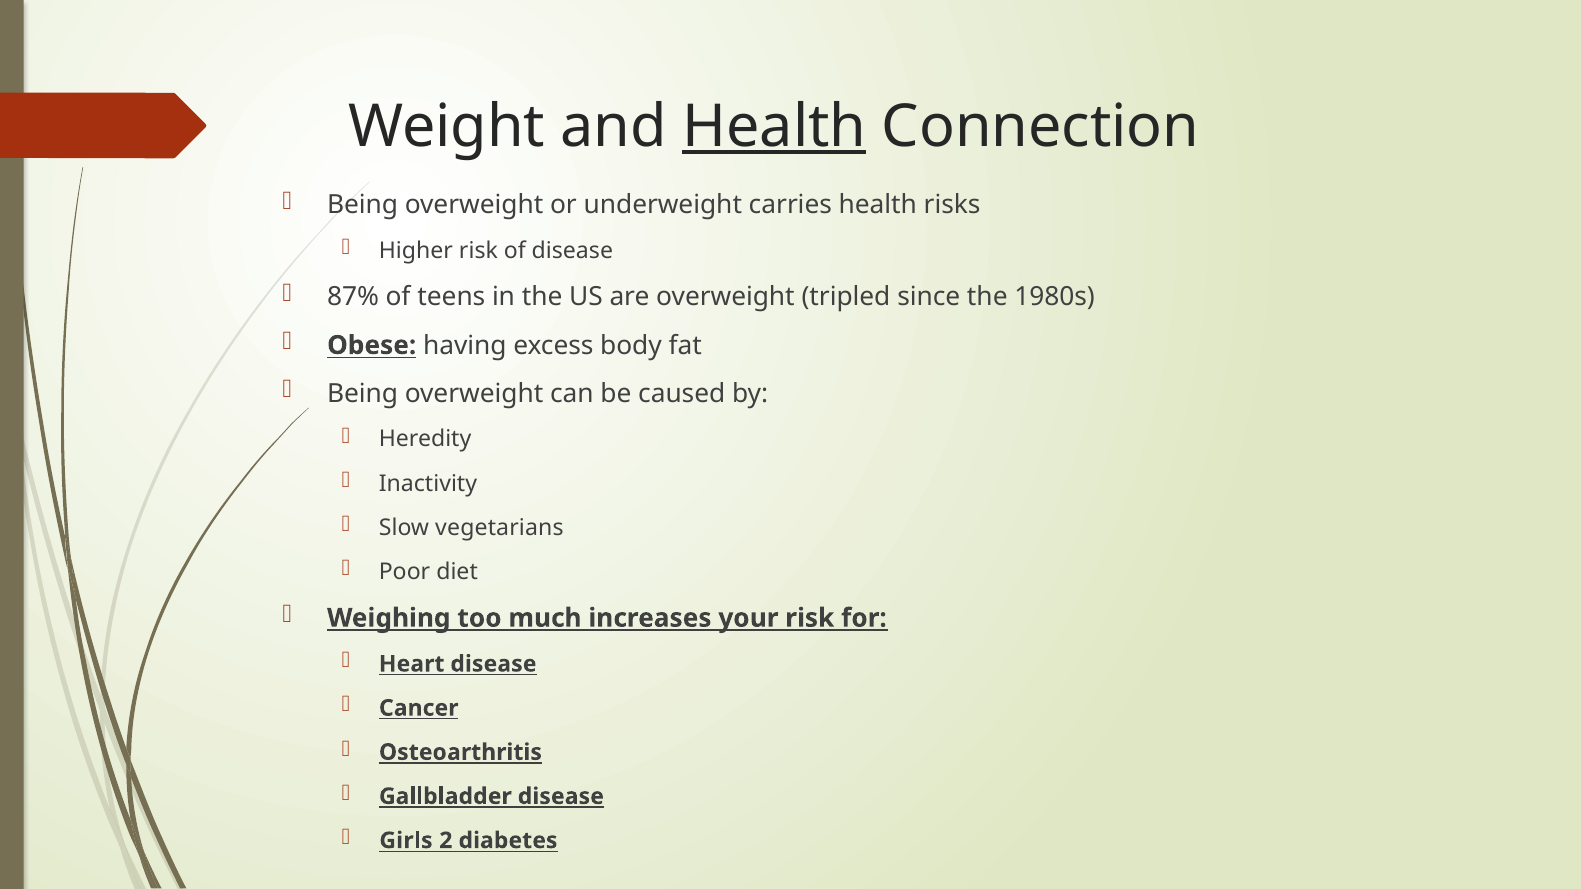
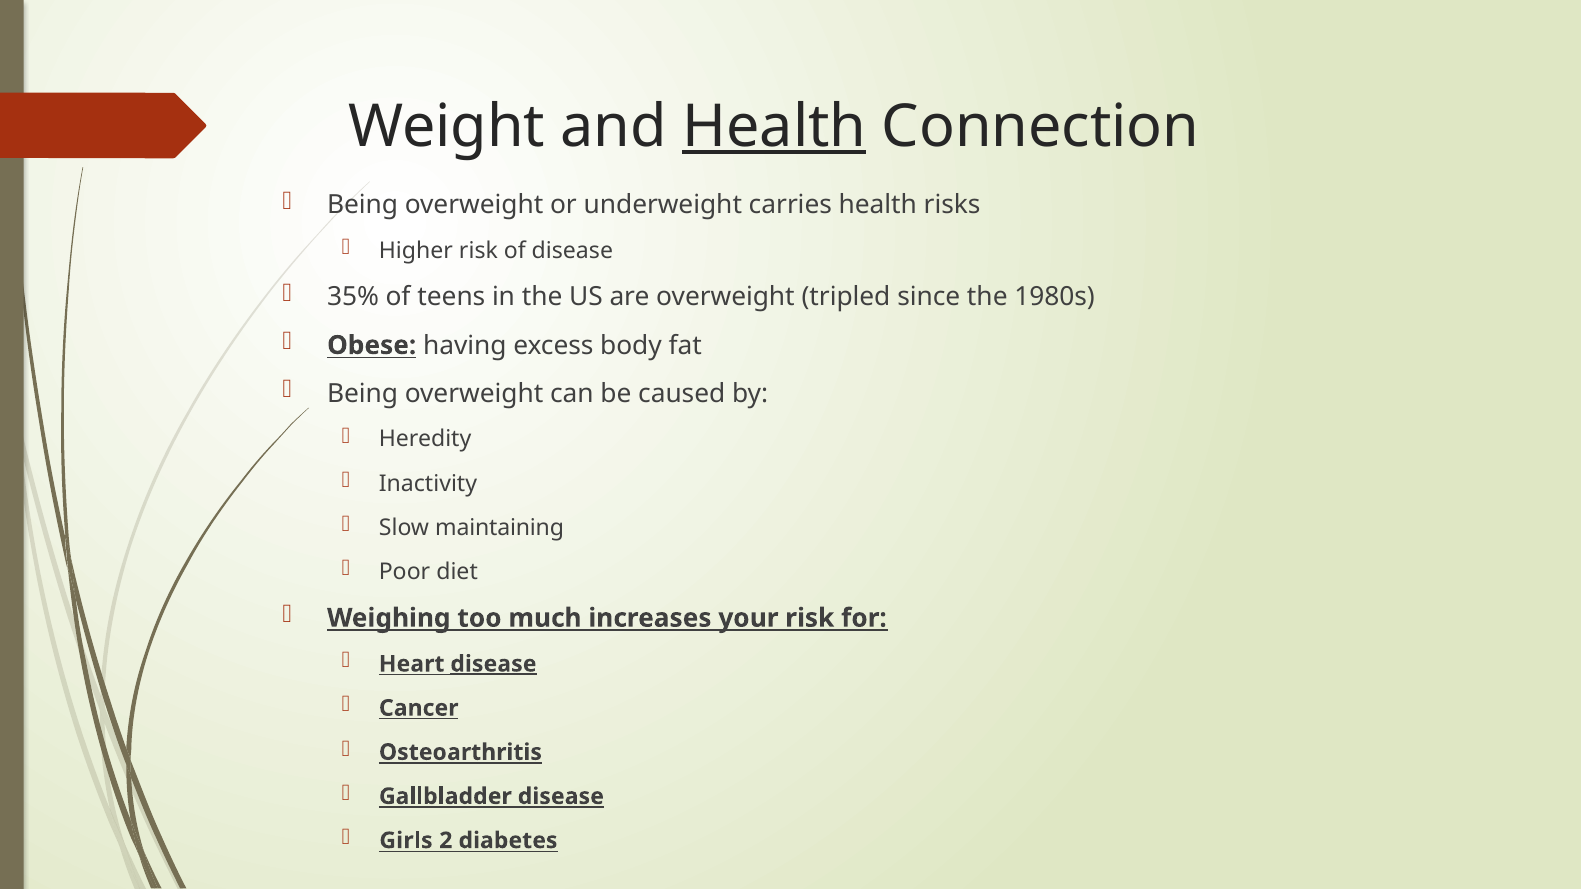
87%: 87% -> 35%
vegetarians: vegetarians -> maintaining
disease at (493, 664) underline: none -> present
